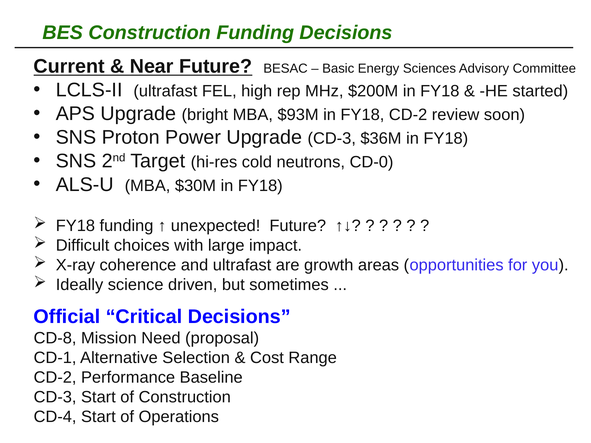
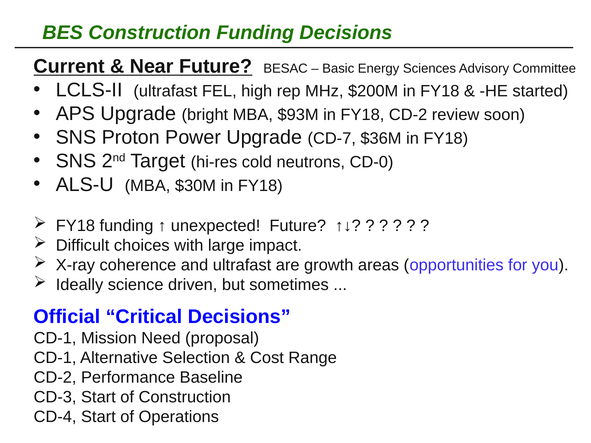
Upgrade CD-3: CD-3 -> CD-7
CD-8 at (55, 338): CD-8 -> CD-1
